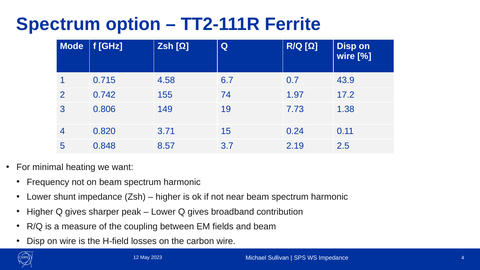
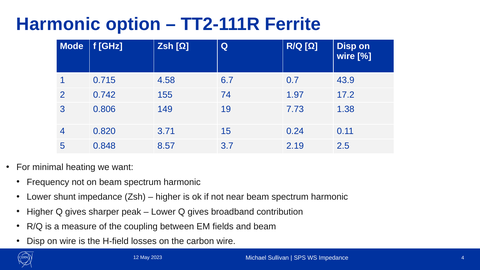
Spectrum at (58, 24): Spectrum -> Harmonic
